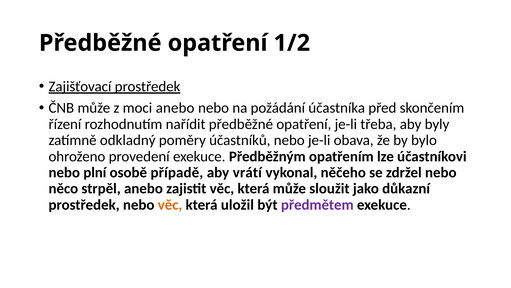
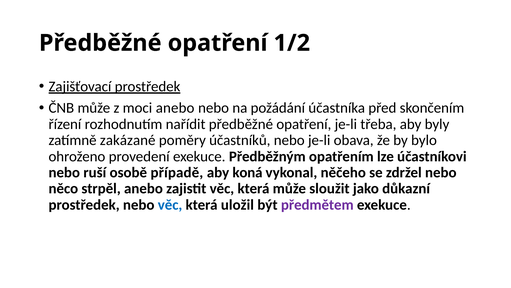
odkladný: odkladný -> zakázané
plní: plní -> ruší
vrátí: vrátí -> koná
věc at (170, 204) colour: orange -> blue
